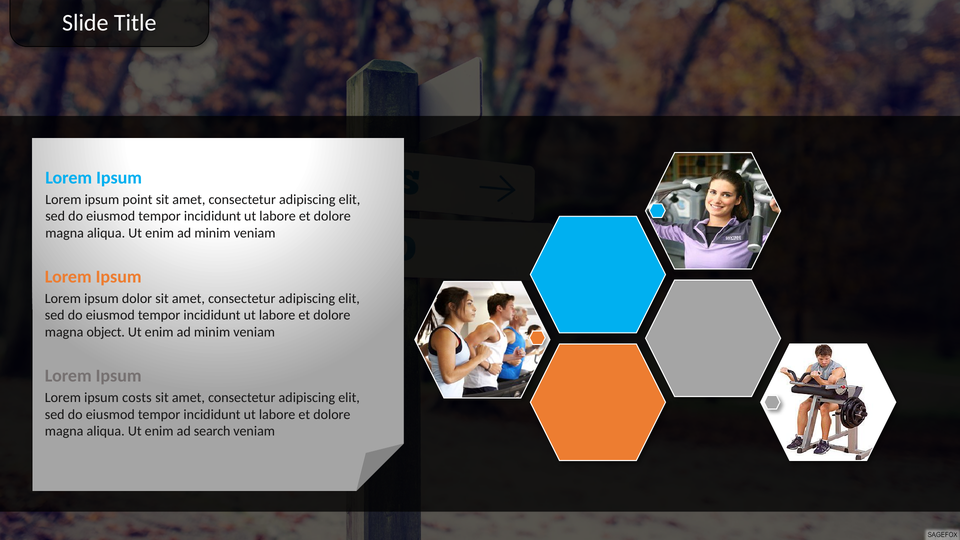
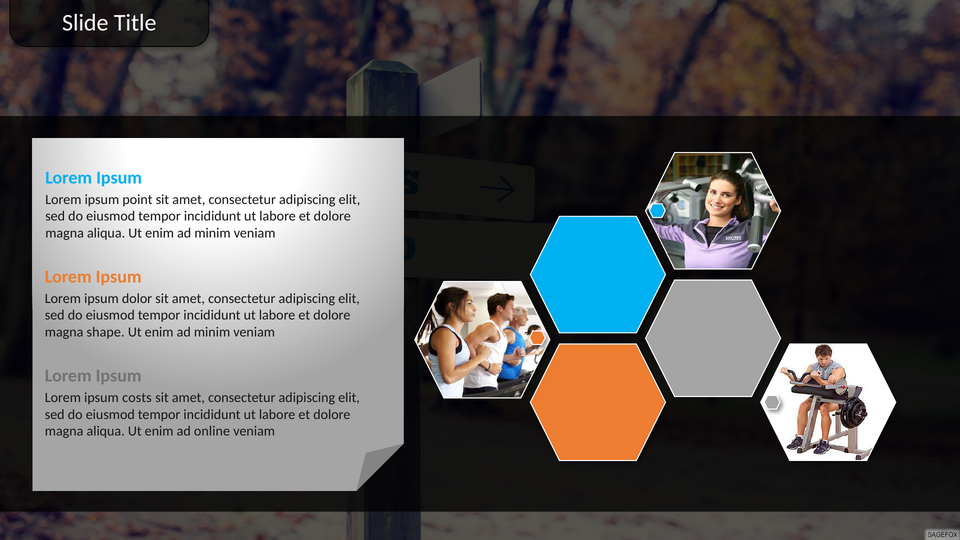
object: object -> shape
search: search -> online
